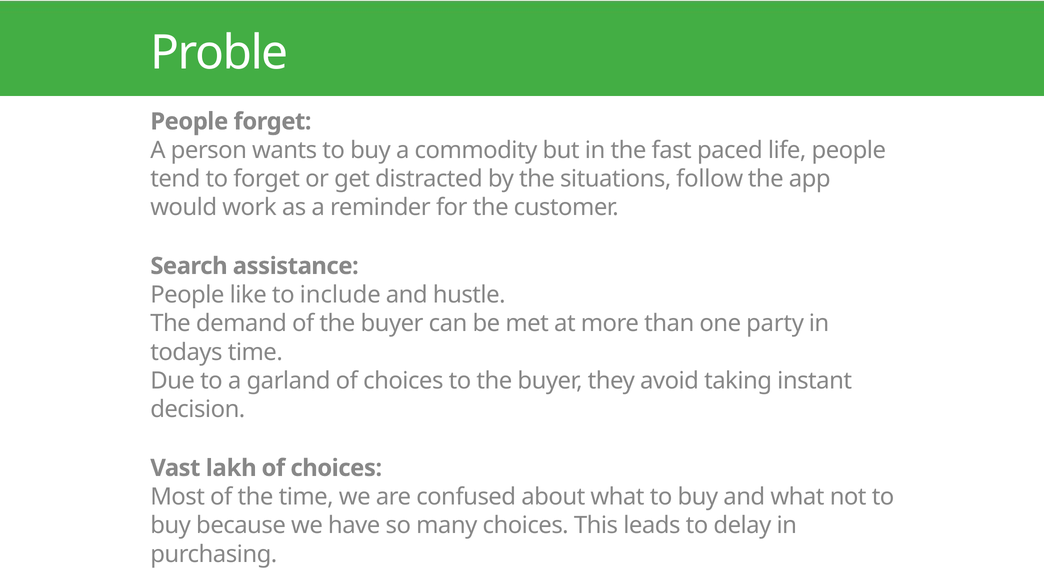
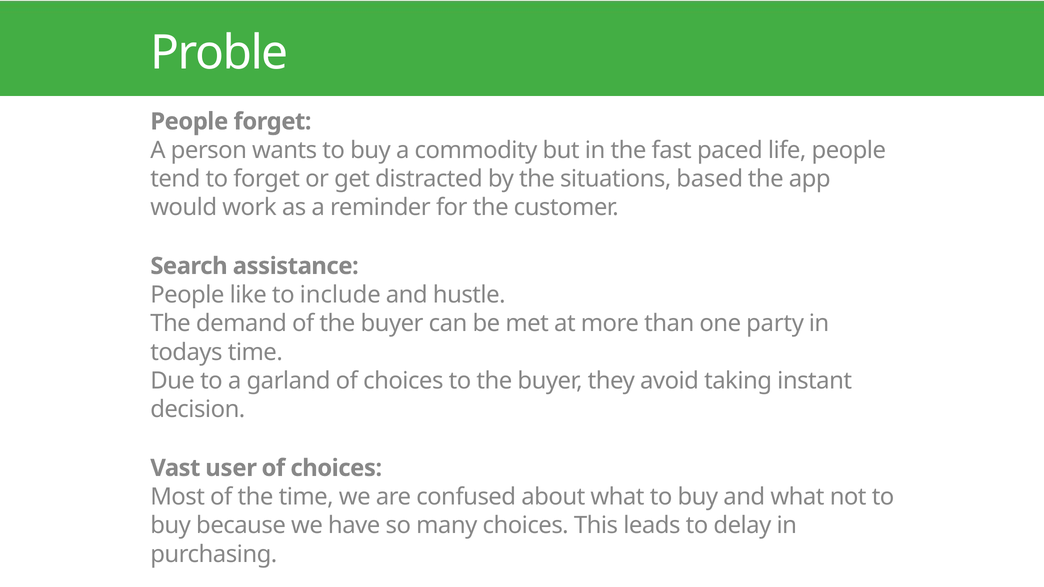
follow: follow -> based
lakh: lakh -> user
